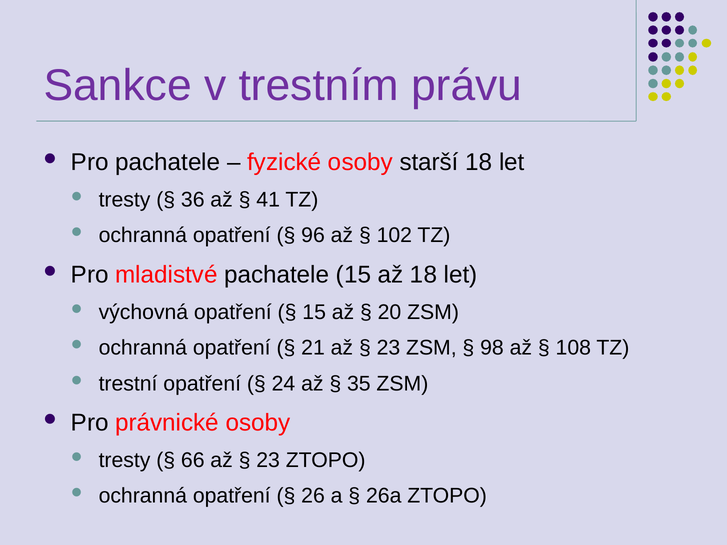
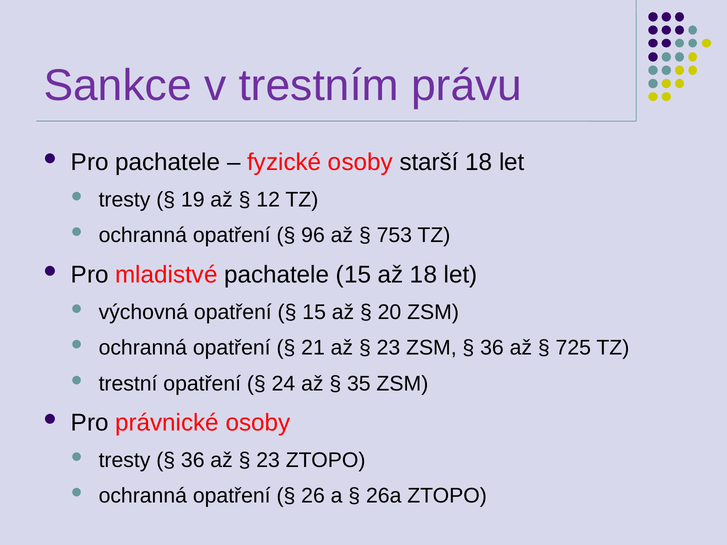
36: 36 -> 19
41: 41 -> 12
102: 102 -> 753
98 at (492, 348): 98 -> 36
108: 108 -> 725
66 at (193, 460): 66 -> 36
